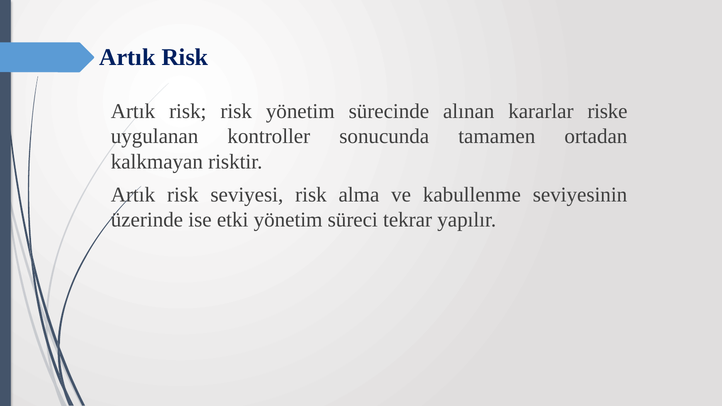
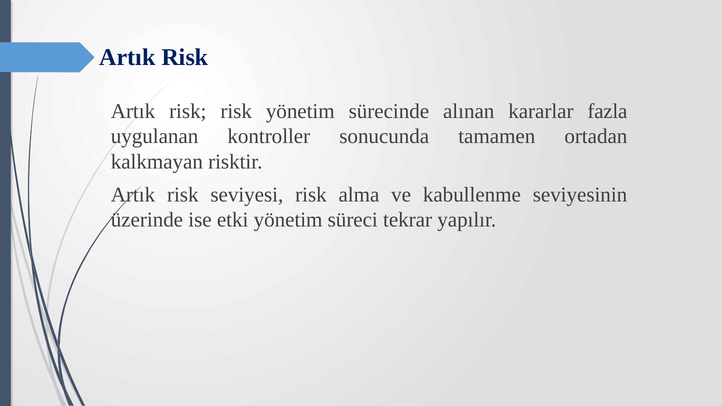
riske: riske -> fazla
